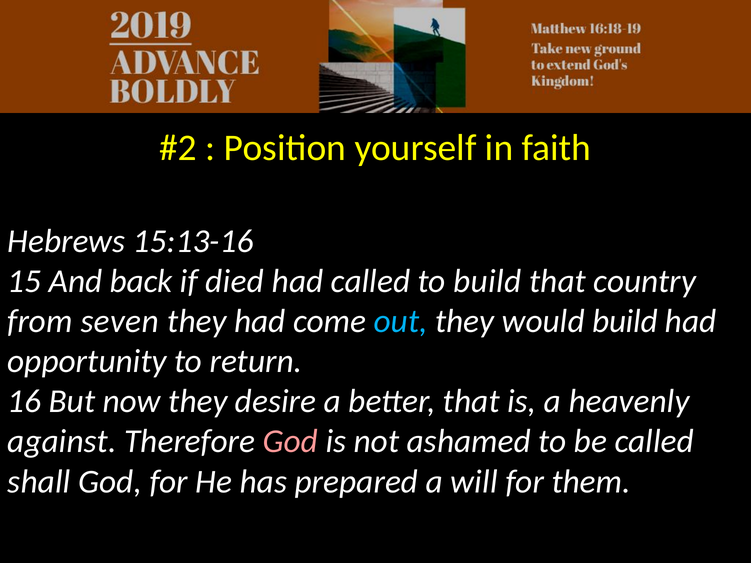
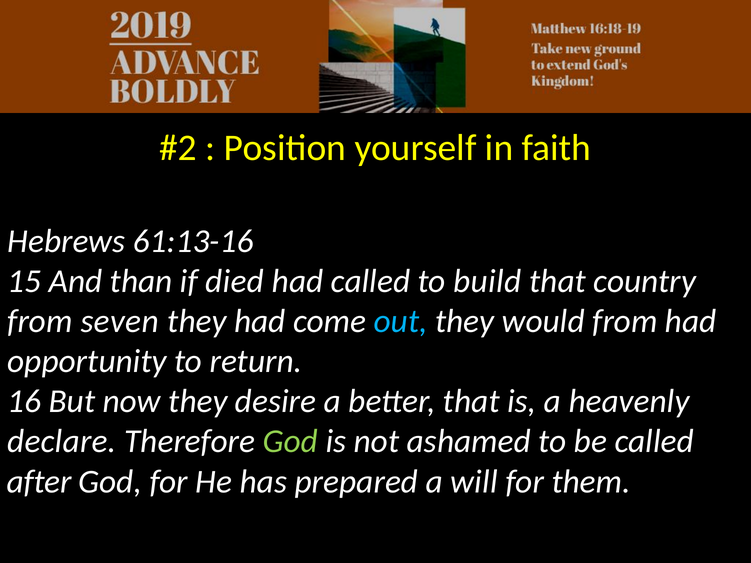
15:13-16: 15:13-16 -> 61:13-16
back: back -> than
would build: build -> from
against: against -> declare
God at (290, 442) colour: pink -> light green
shall: shall -> after
